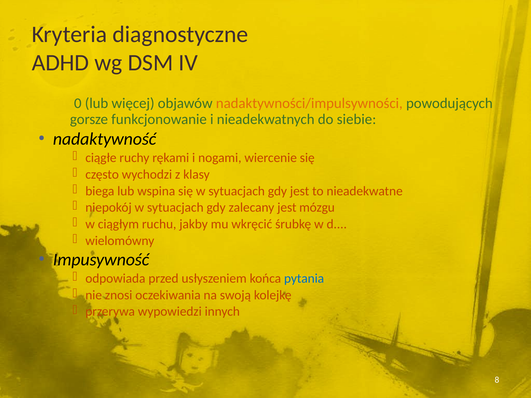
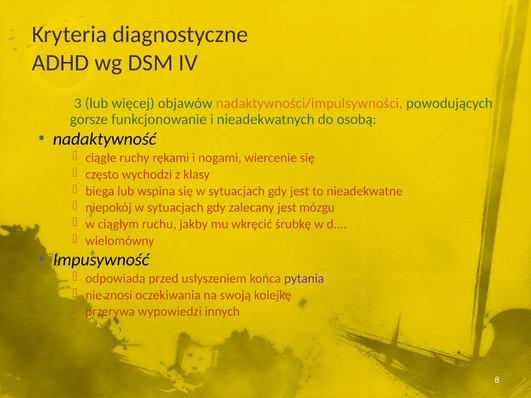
0: 0 -> 3
siebie: siebie -> osobą
pytania colour: blue -> purple
